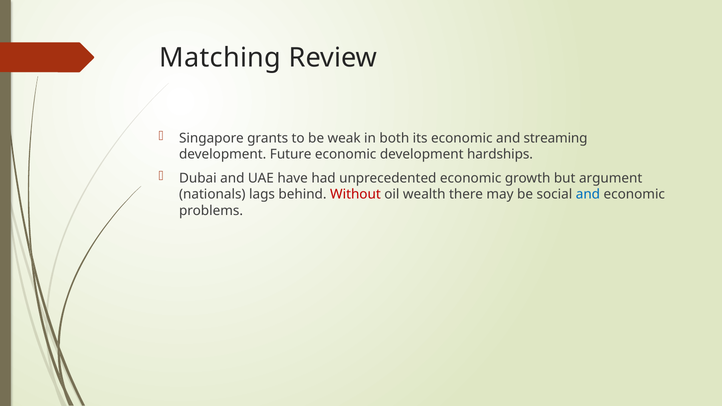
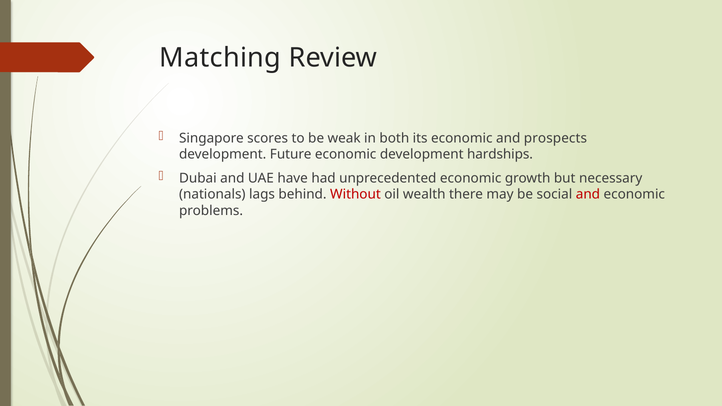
grants: grants -> scores
streaming: streaming -> prospects
argument: argument -> necessary
and at (588, 194) colour: blue -> red
